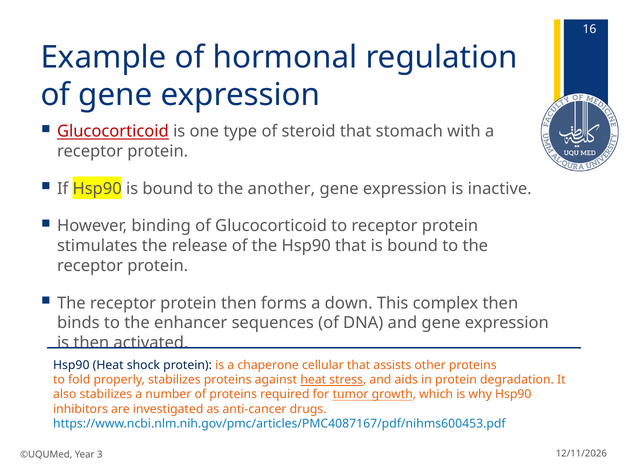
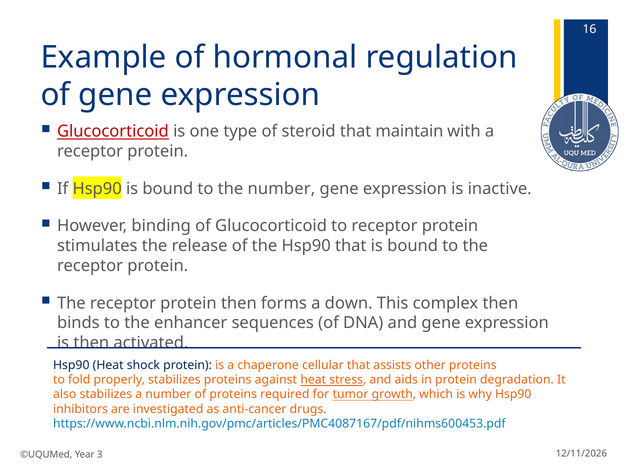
stomach: stomach -> maintain
the another: another -> number
